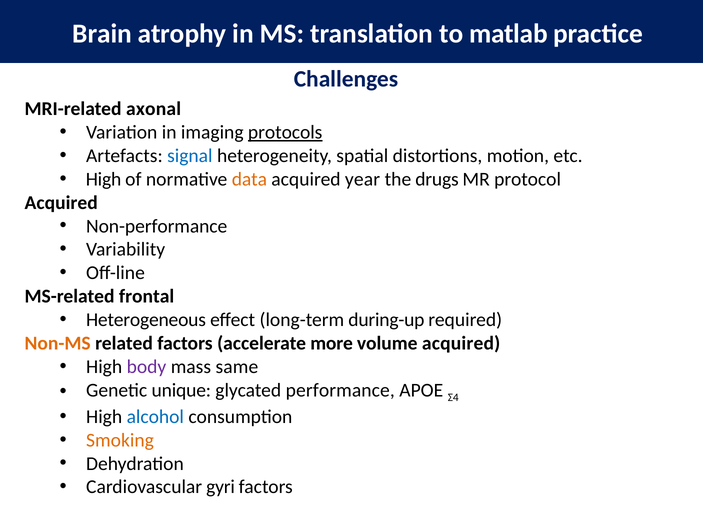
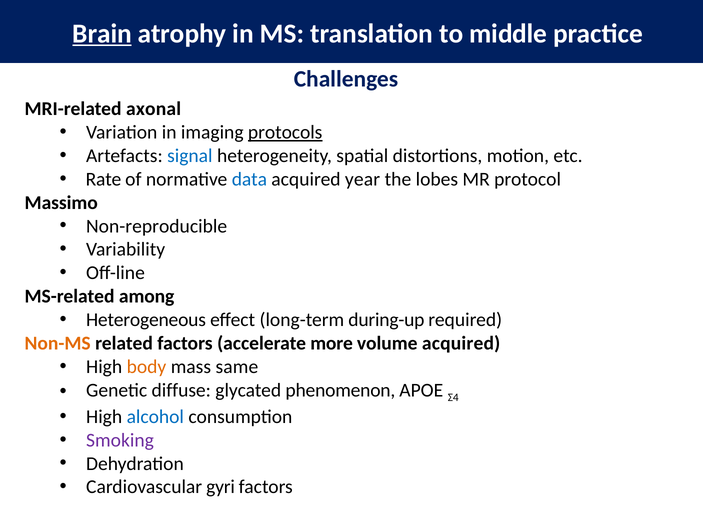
Brain underline: none -> present
matlab: matlab -> middle
High at (104, 179): High -> Rate
data colour: orange -> blue
drugs: drugs -> lobes
Acquired at (61, 203): Acquired -> Massimo
Non-performance: Non-performance -> Non-reproducible
frontal: frontal -> among
body colour: purple -> orange
unique: unique -> diffuse
performance: performance -> phenomenon
Smoking colour: orange -> purple
